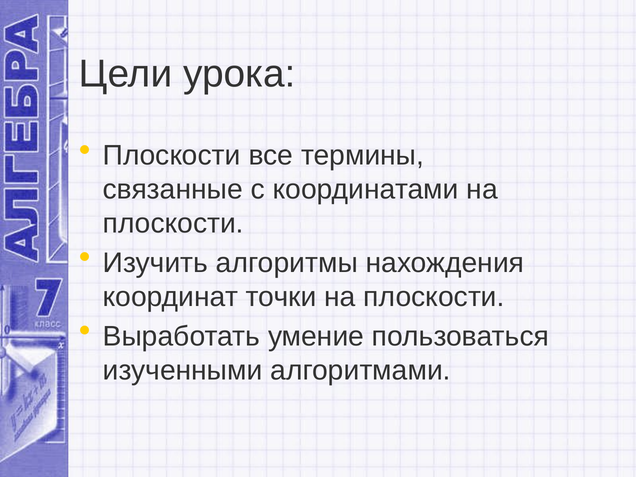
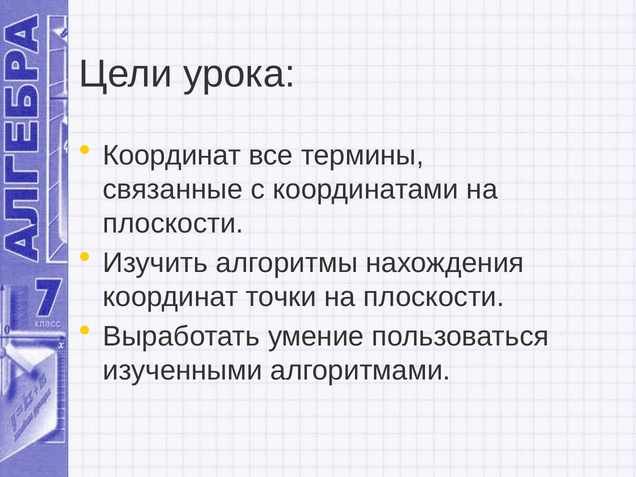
Плоскости at (172, 155): Плоскости -> Координат
